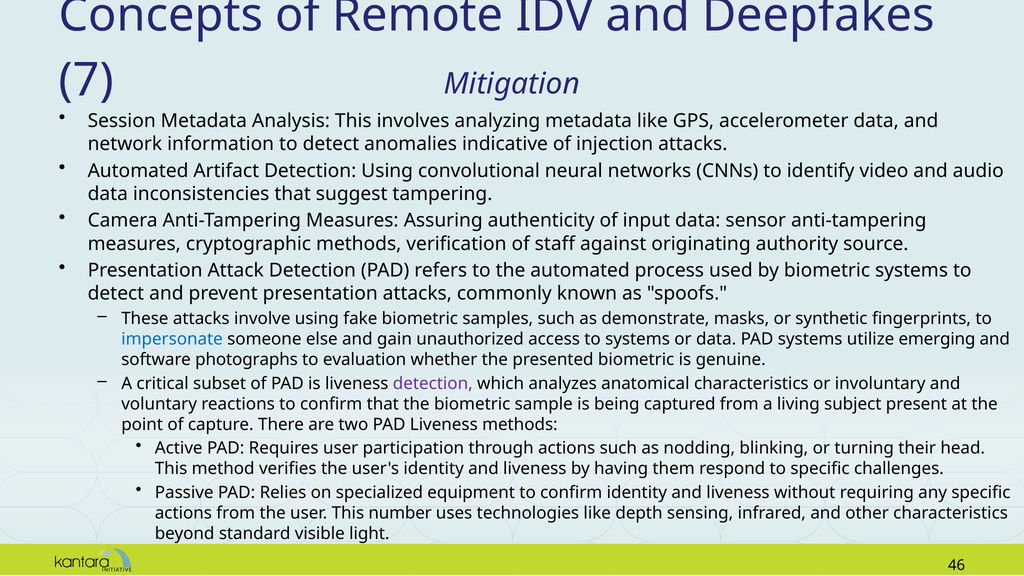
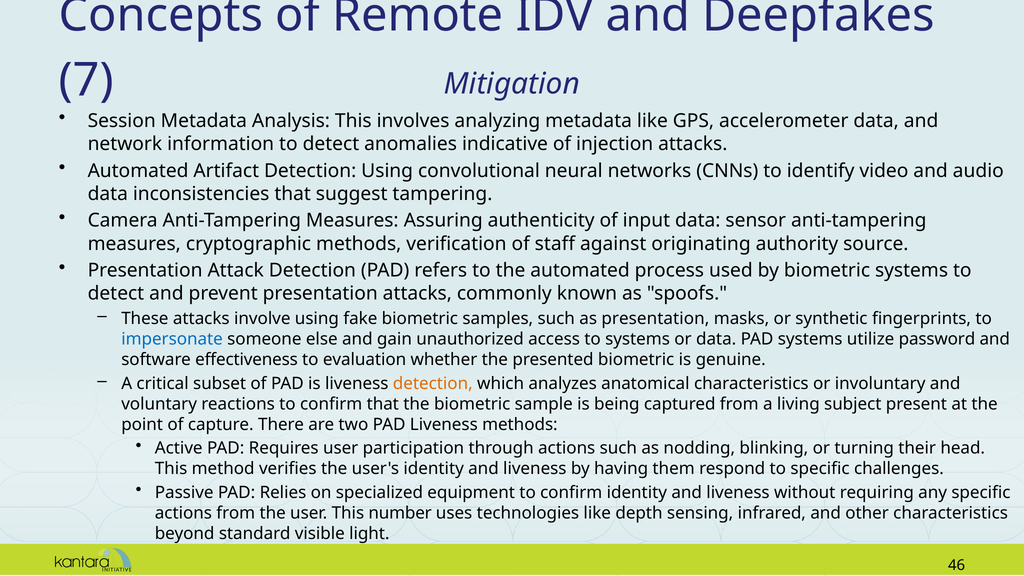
as demonstrate: demonstrate -> presentation
emerging: emerging -> password
photographs: photographs -> effectiveness
detection at (433, 383) colour: purple -> orange
